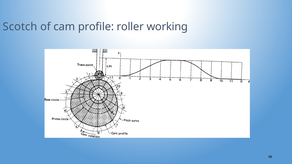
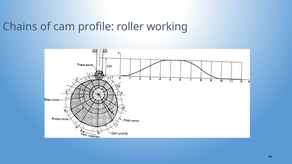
Scotch: Scotch -> Chains
